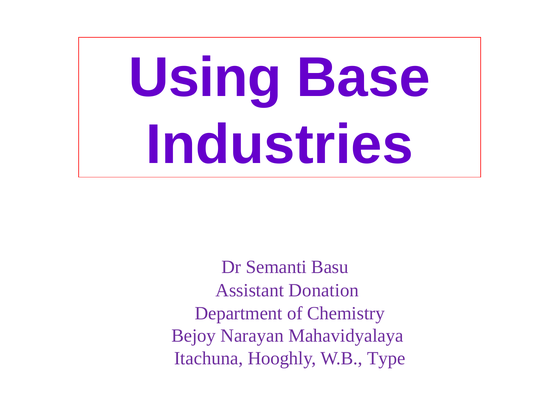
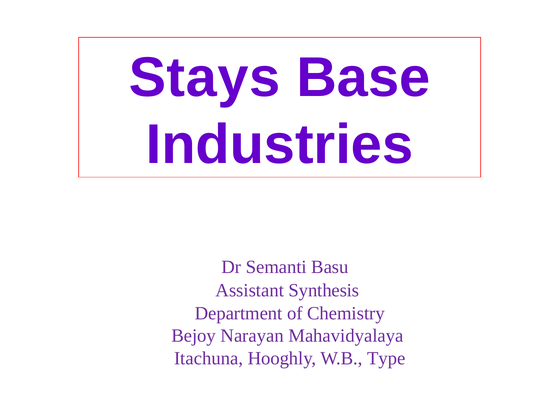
Using: Using -> Stays
Donation: Donation -> Synthesis
